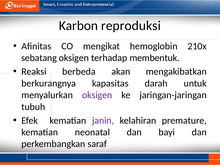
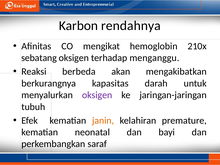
reproduksi: reproduksi -> rendahnya
membentuk: membentuk -> menganggu
janin colour: purple -> orange
